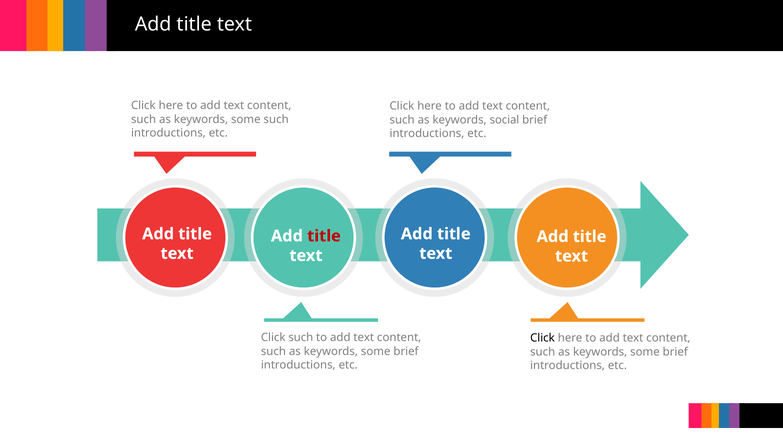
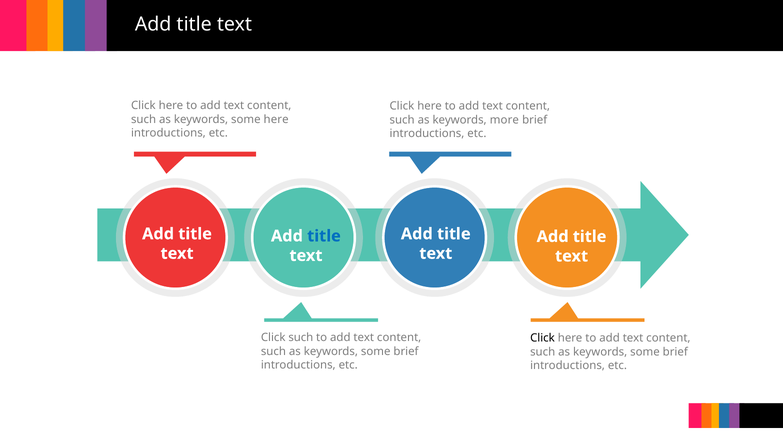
some such: such -> here
social: social -> more
title at (324, 236) colour: red -> blue
